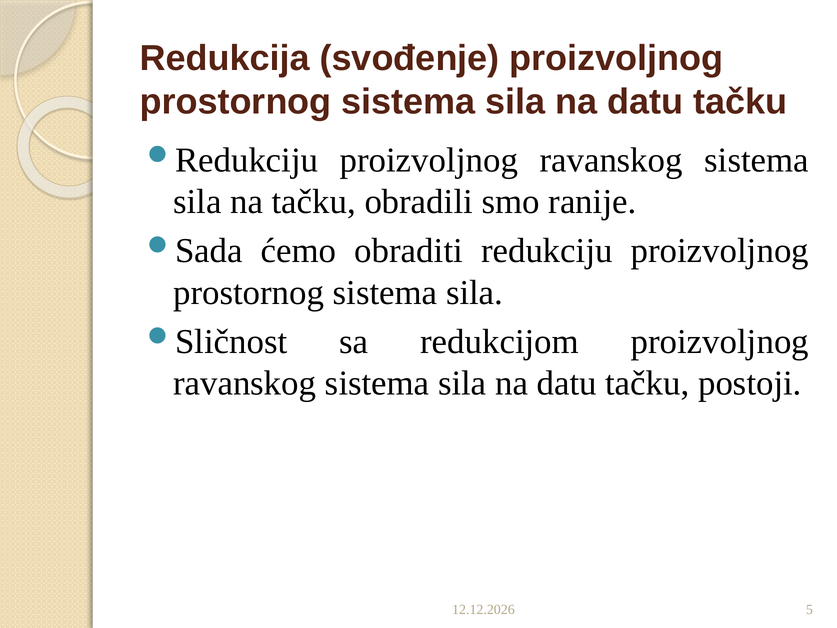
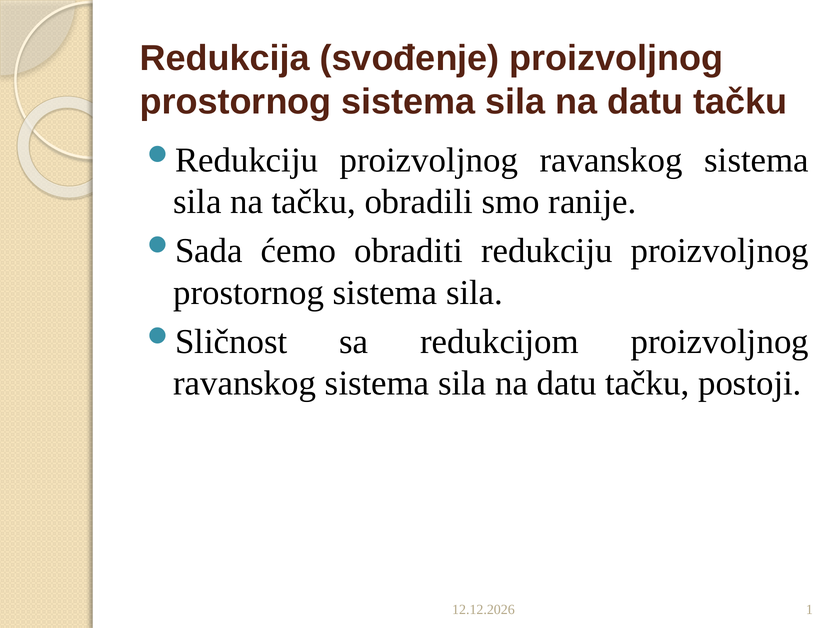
5: 5 -> 1
